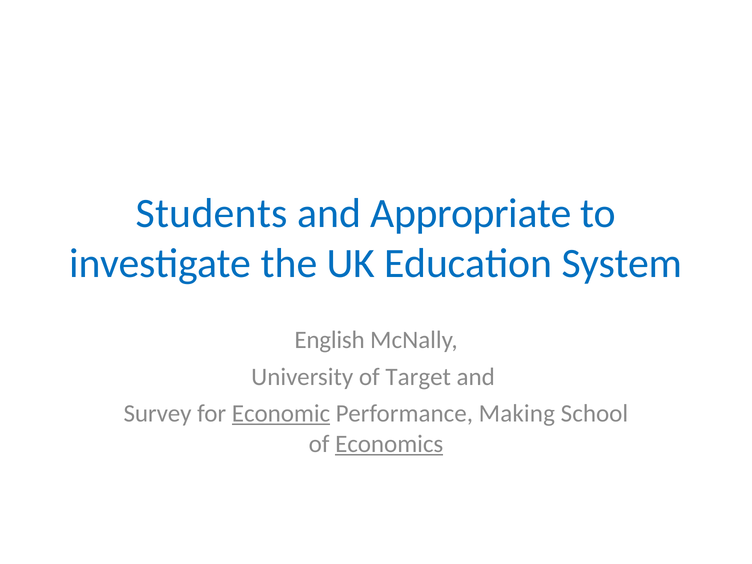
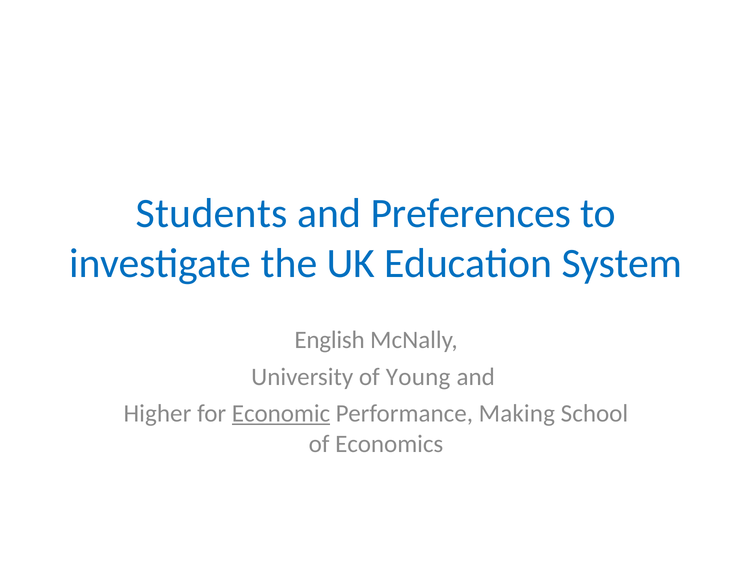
Appropriate: Appropriate -> Preferences
Target: Target -> Young
Survey: Survey -> Higher
Economics underline: present -> none
